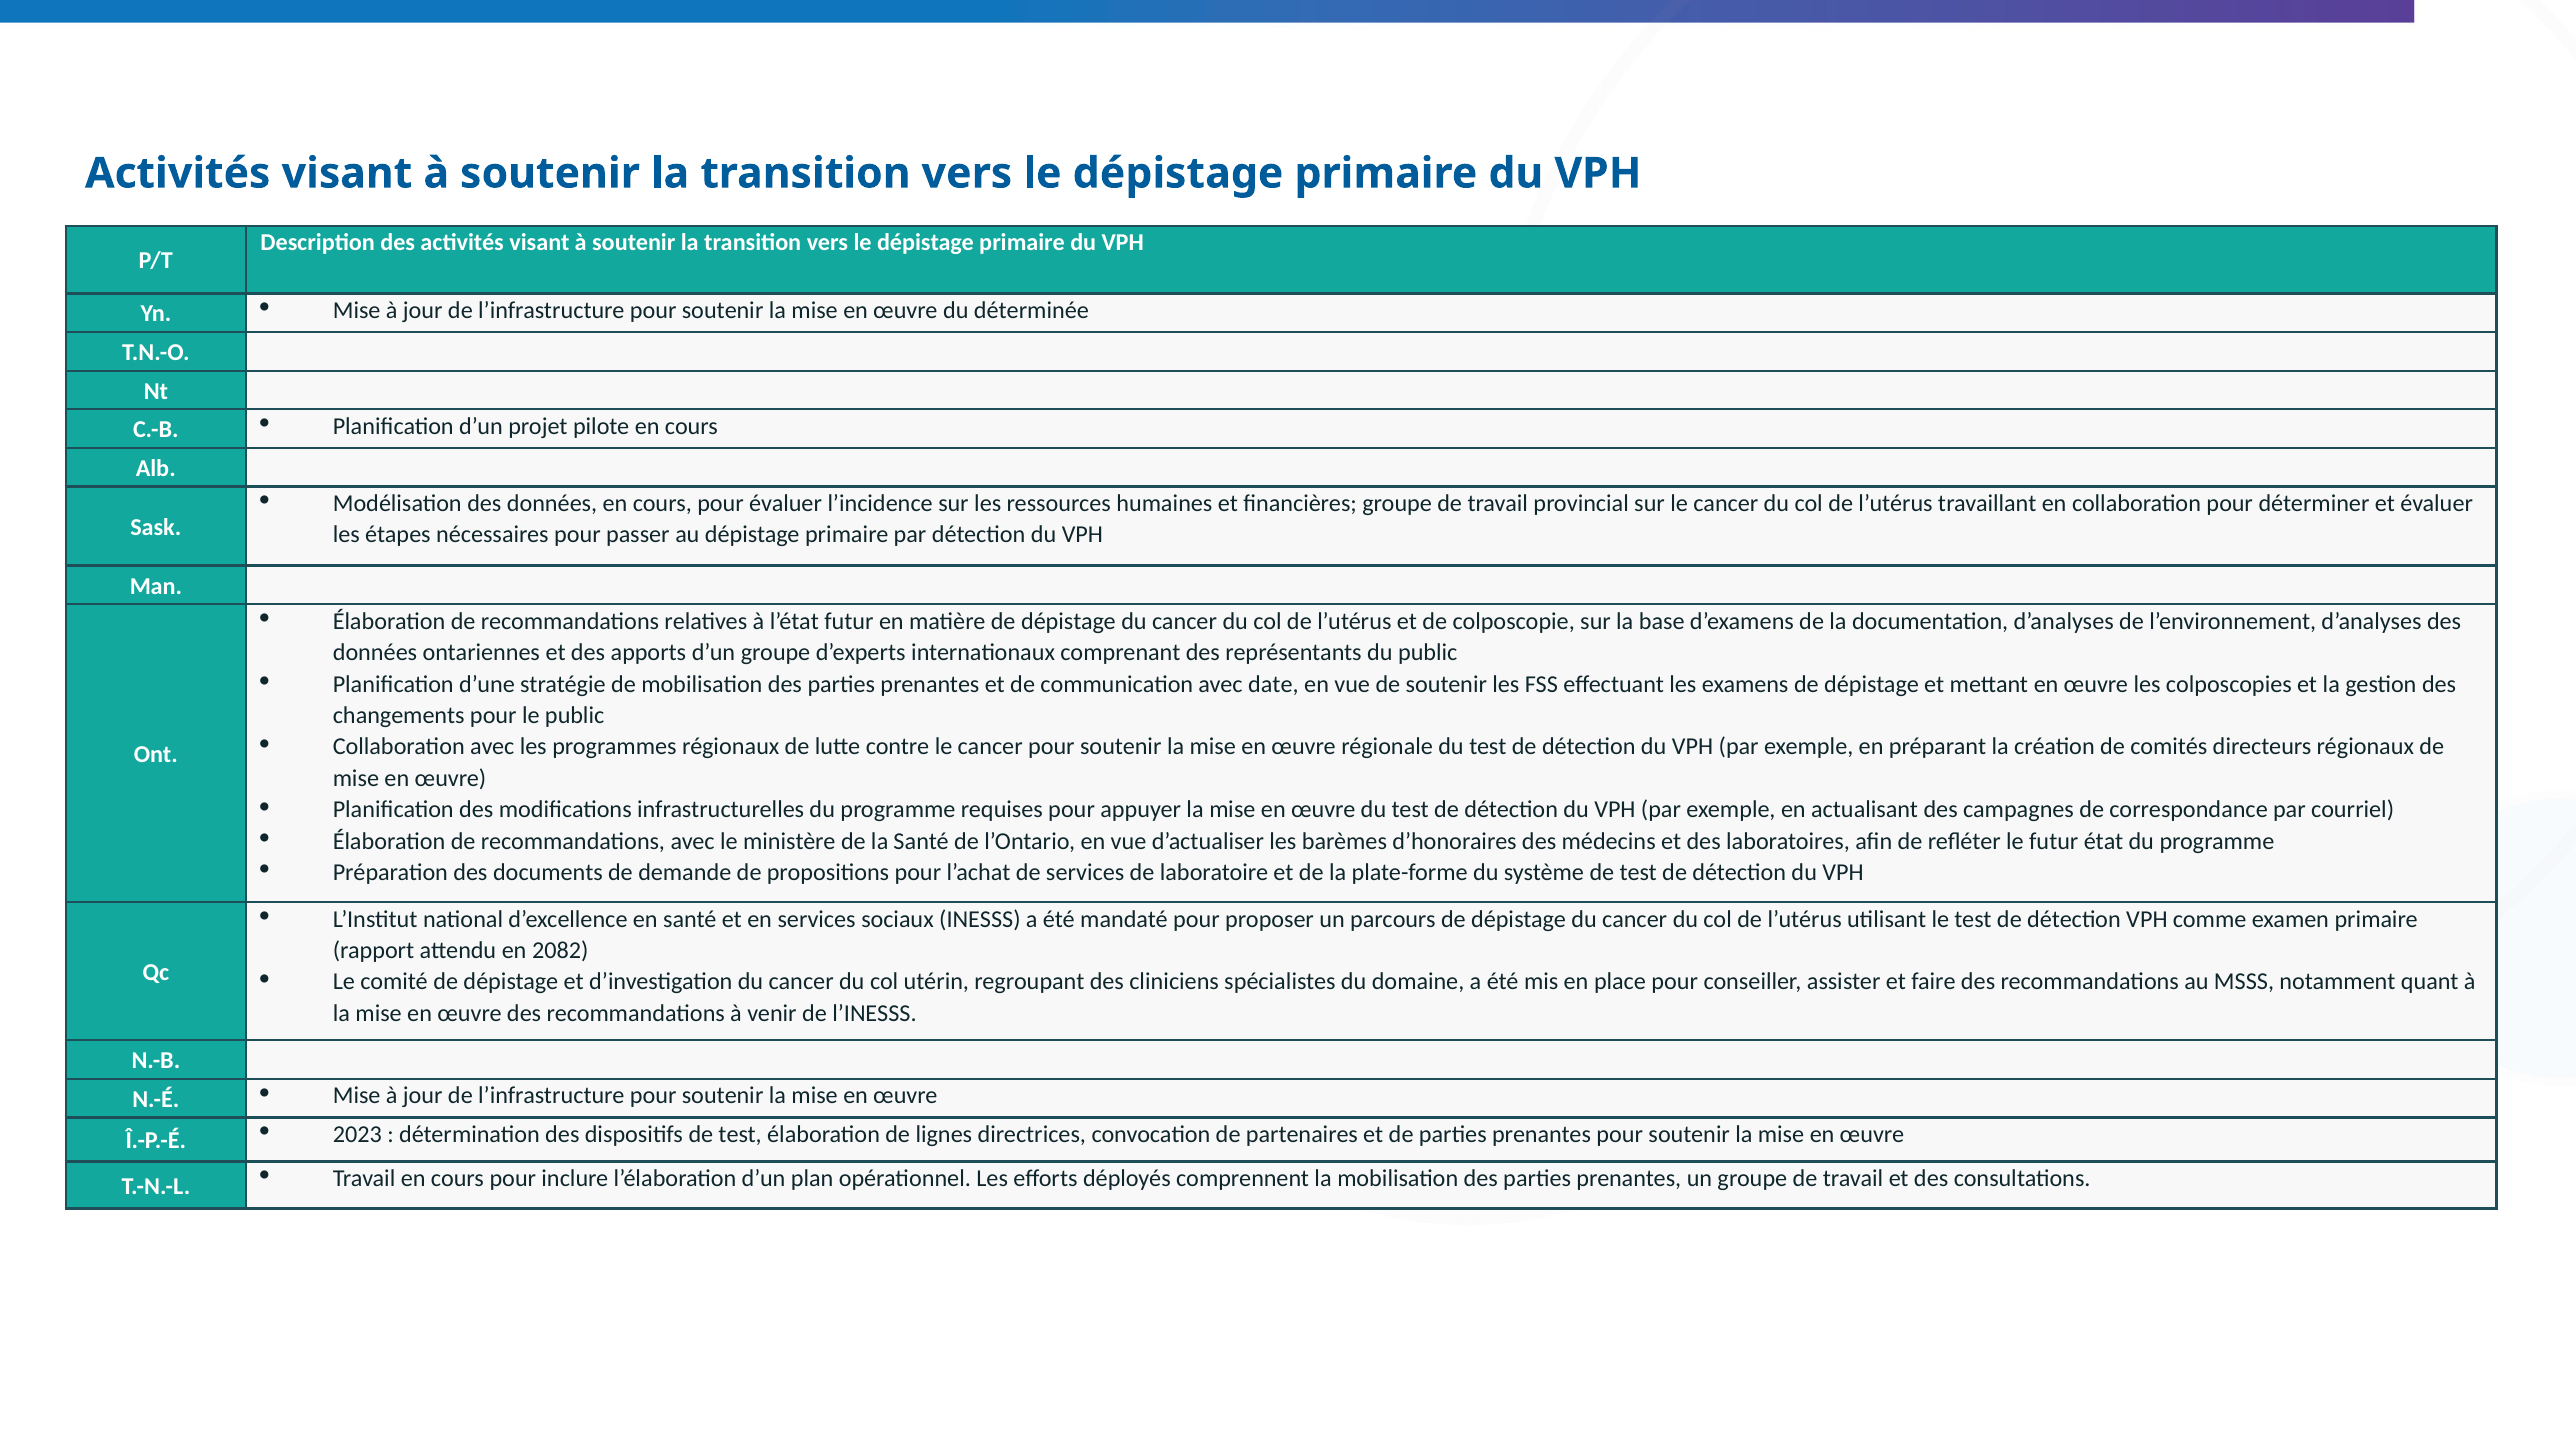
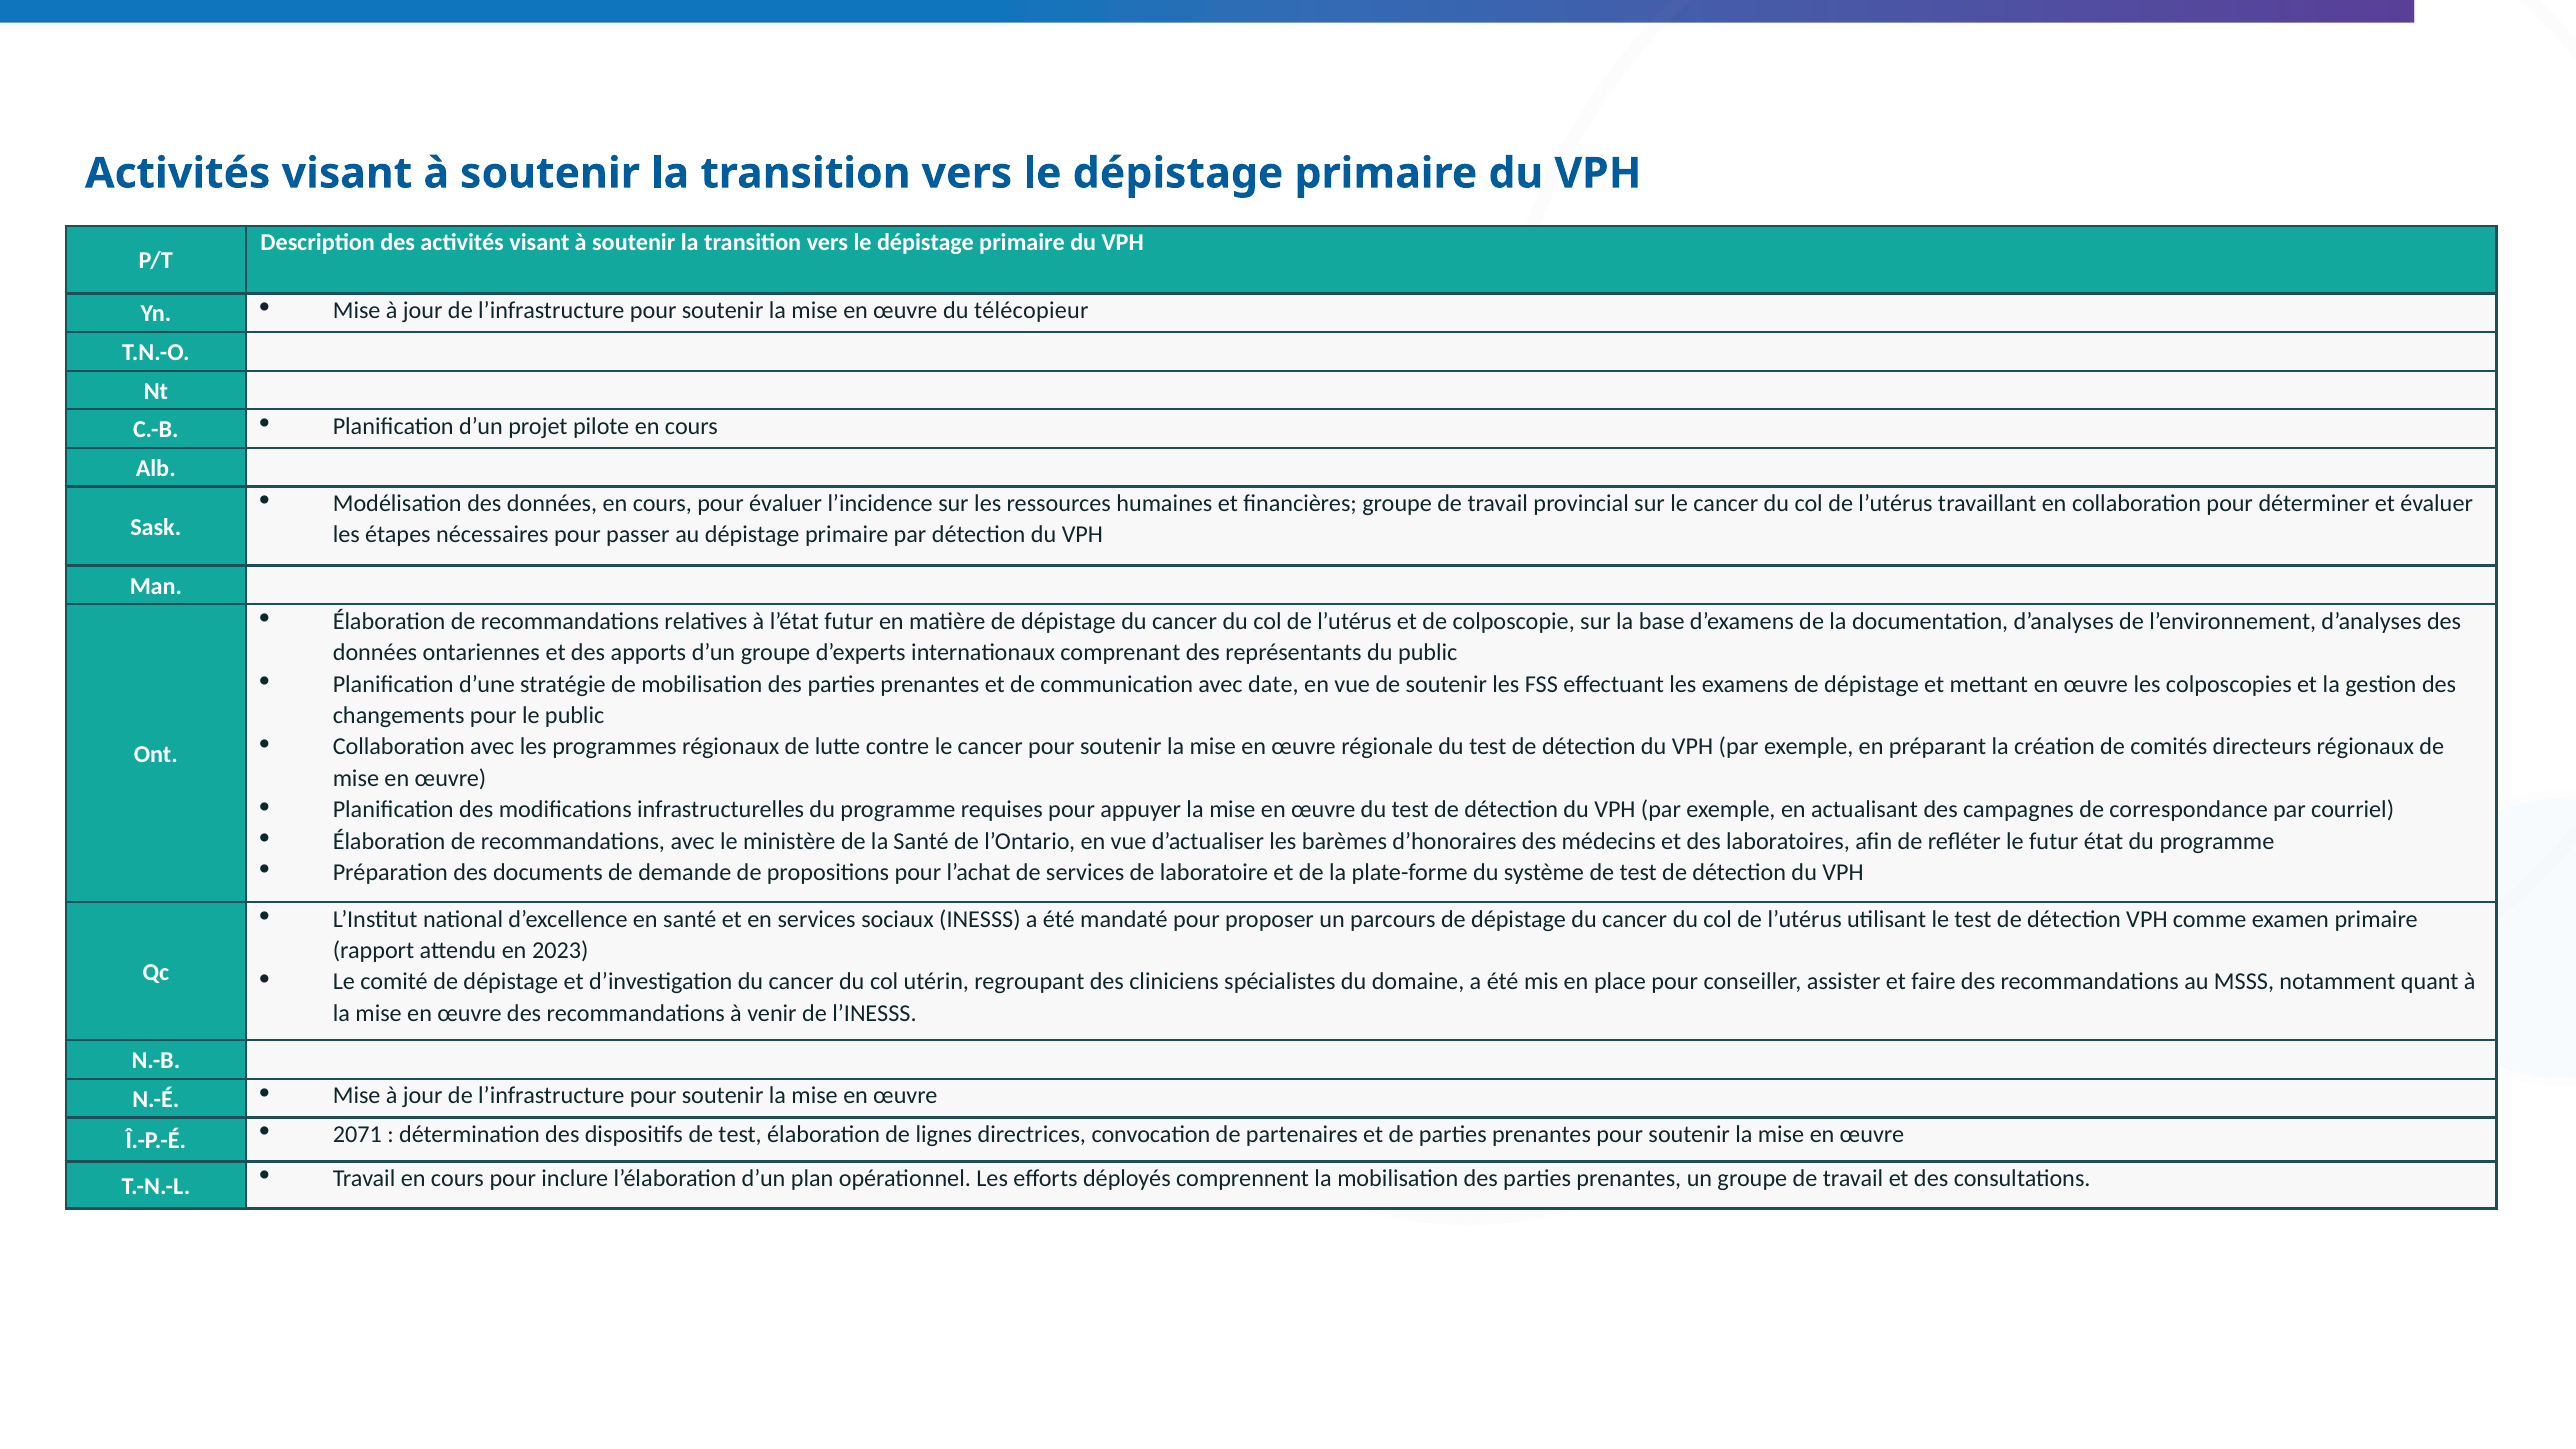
déterminée: déterminée -> télécopieur
2082: 2082 -> 2023
2023: 2023 -> 2071
